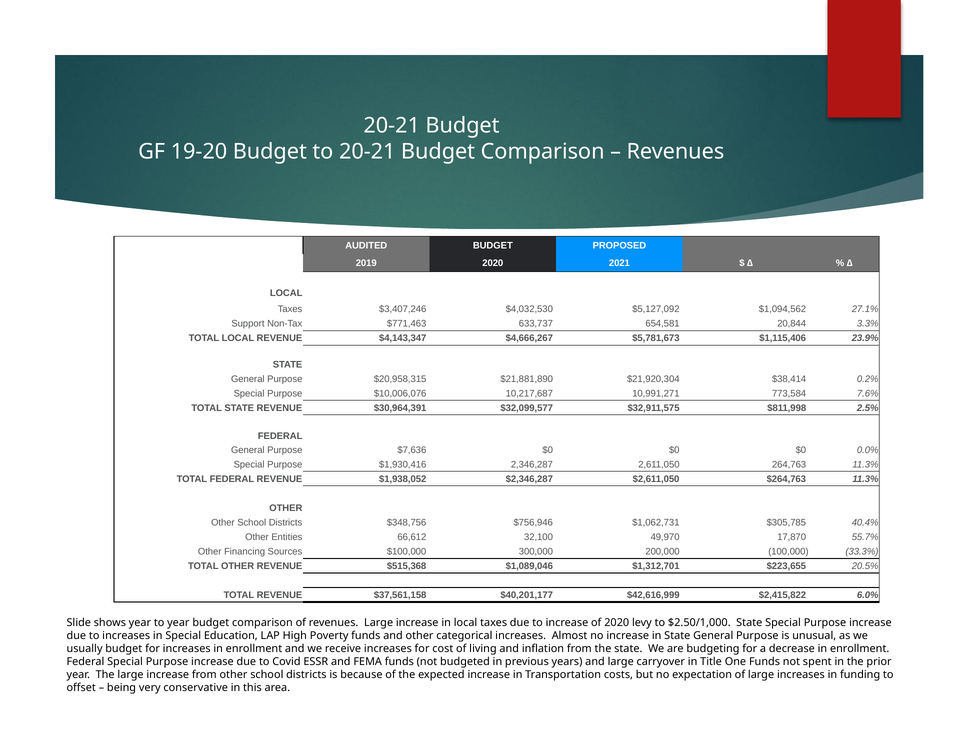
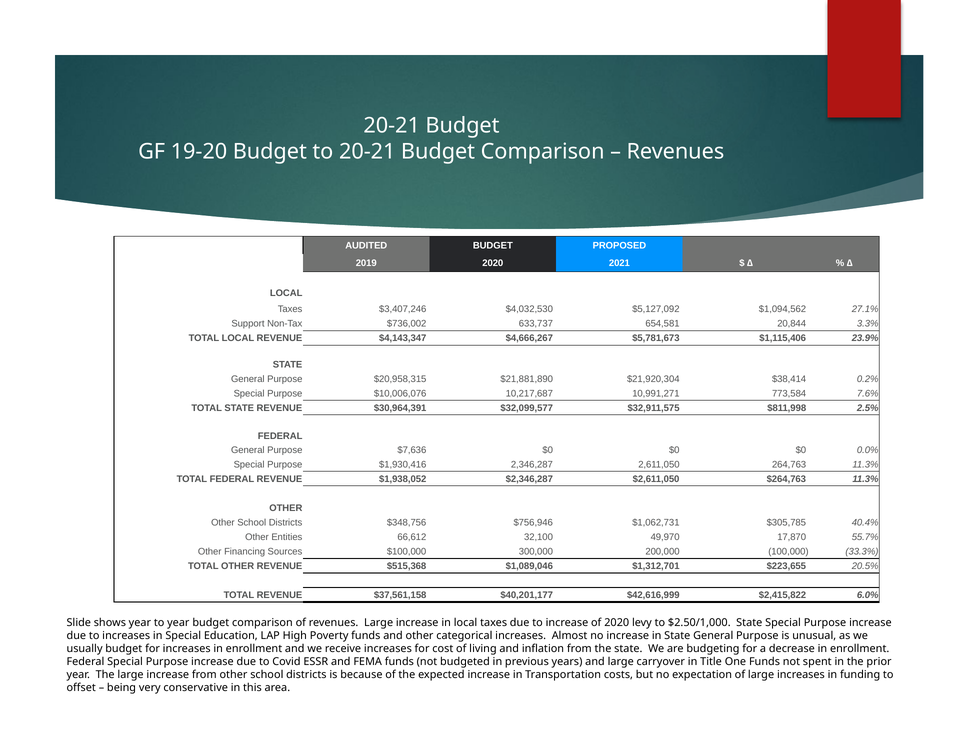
$771,463: $771,463 -> $736,002
